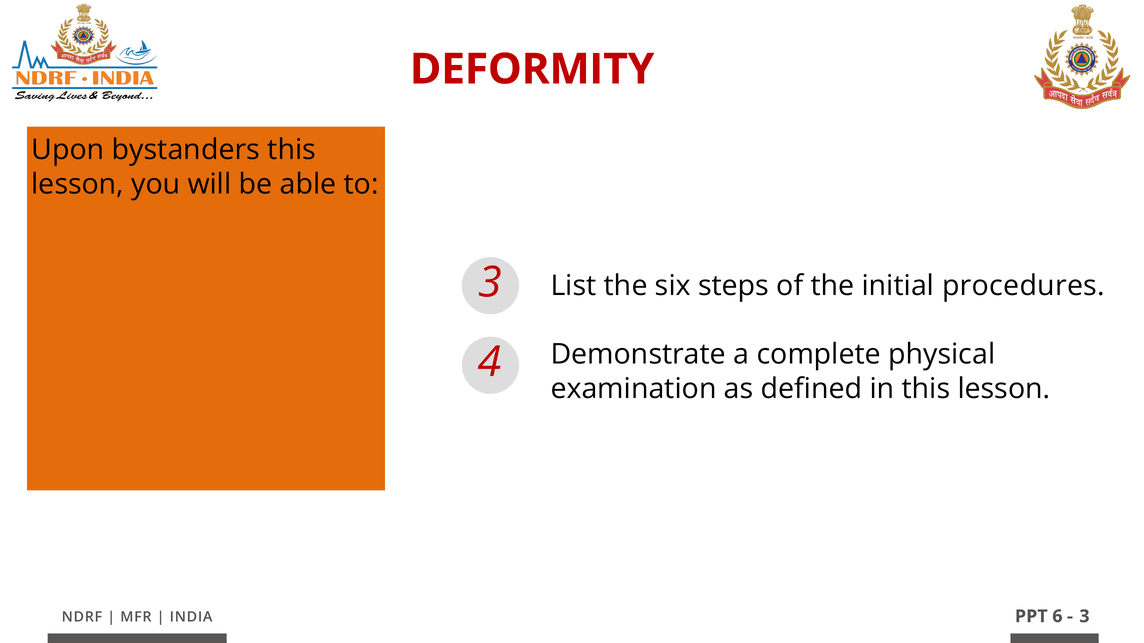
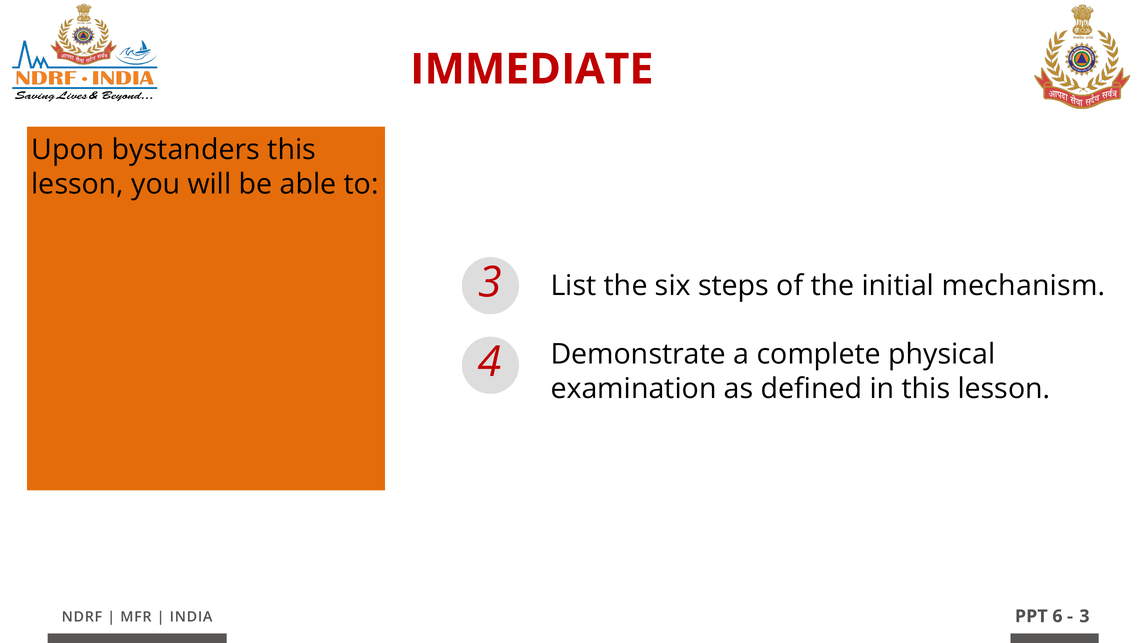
DEFORMITY: DEFORMITY -> IMMEDIATE
procedures: procedures -> mechanism
